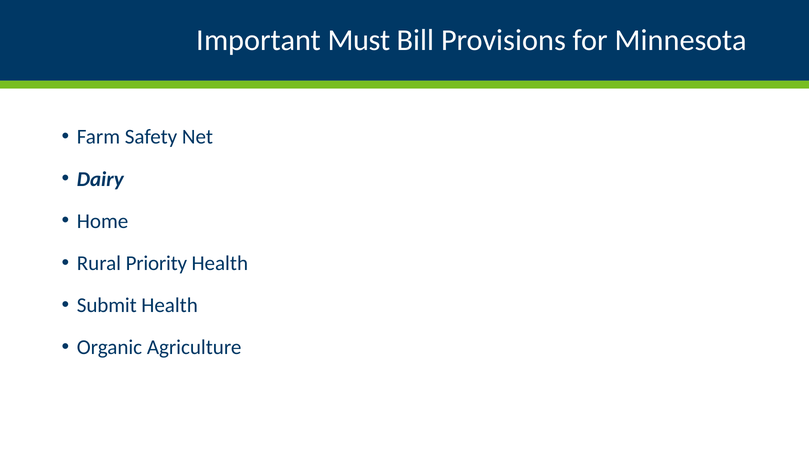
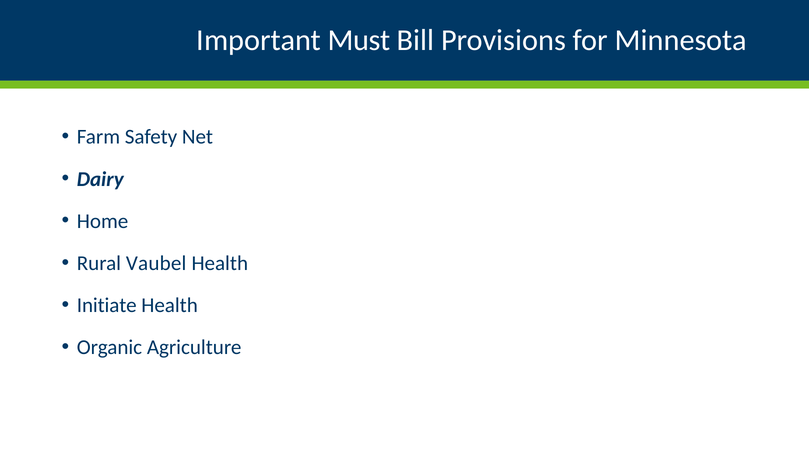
Priority: Priority -> Vaubel
Submit: Submit -> Initiate
